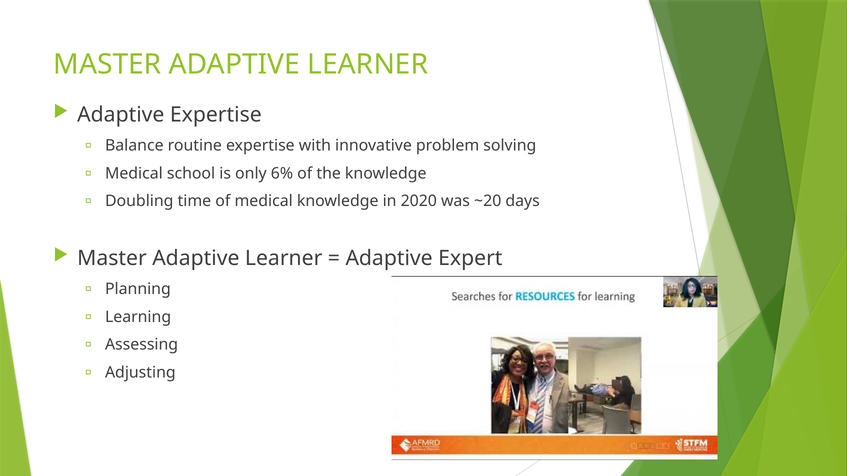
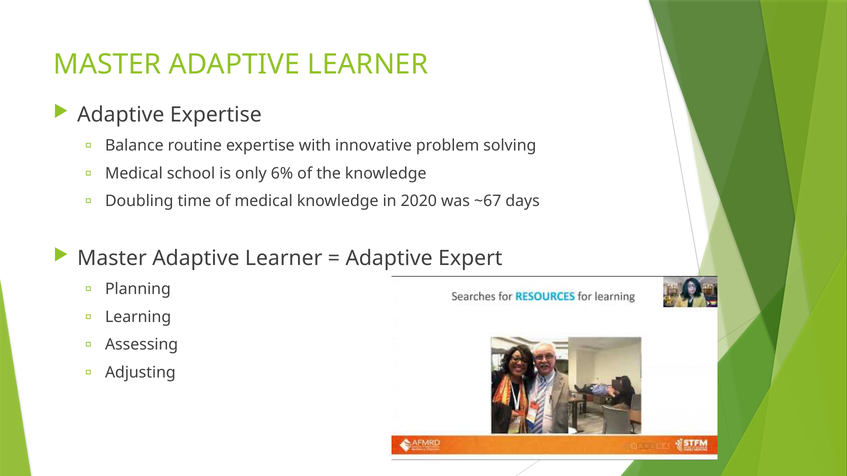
~20: ~20 -> ~67
